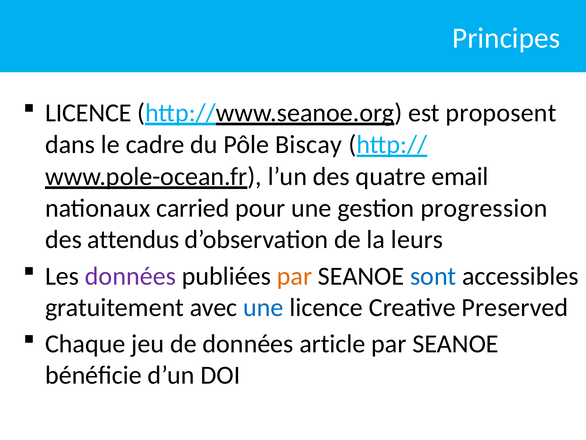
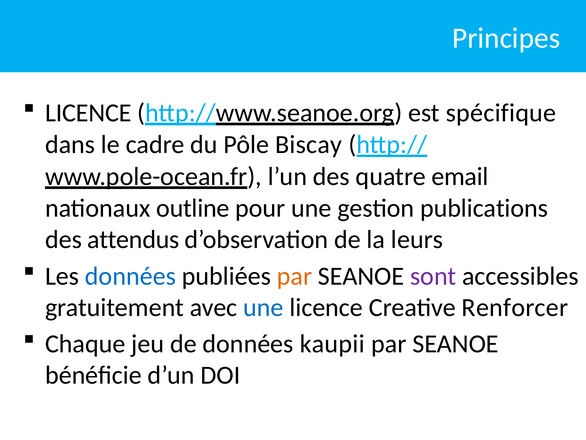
proposent: proposent -> spécifique
carried: carried -> outline
progression: progression -> publications
données at (130, 276) colour: purple -> blue
sont colour: blue -> purple
Preserved: Preserved -> Renforcer
article: article -> kaupii
